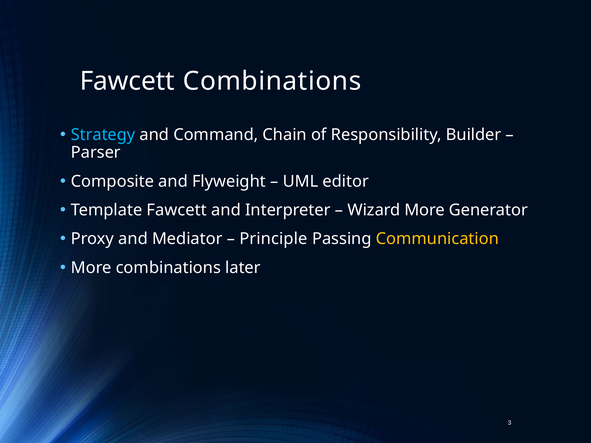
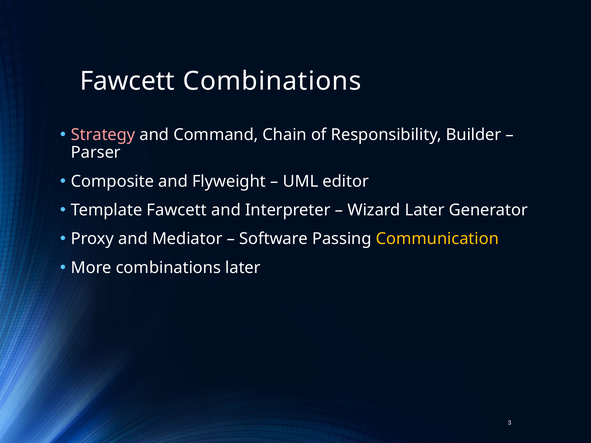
Strategy colour: light blue -> pink
Wizard More: More -> Later
Principle: Principle -> Software
